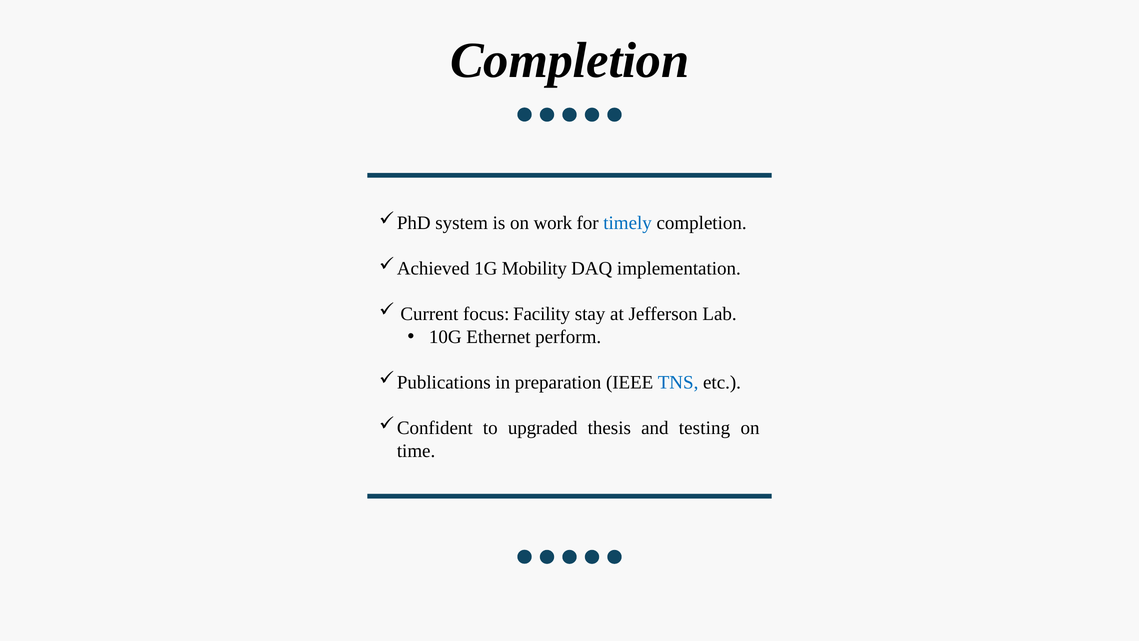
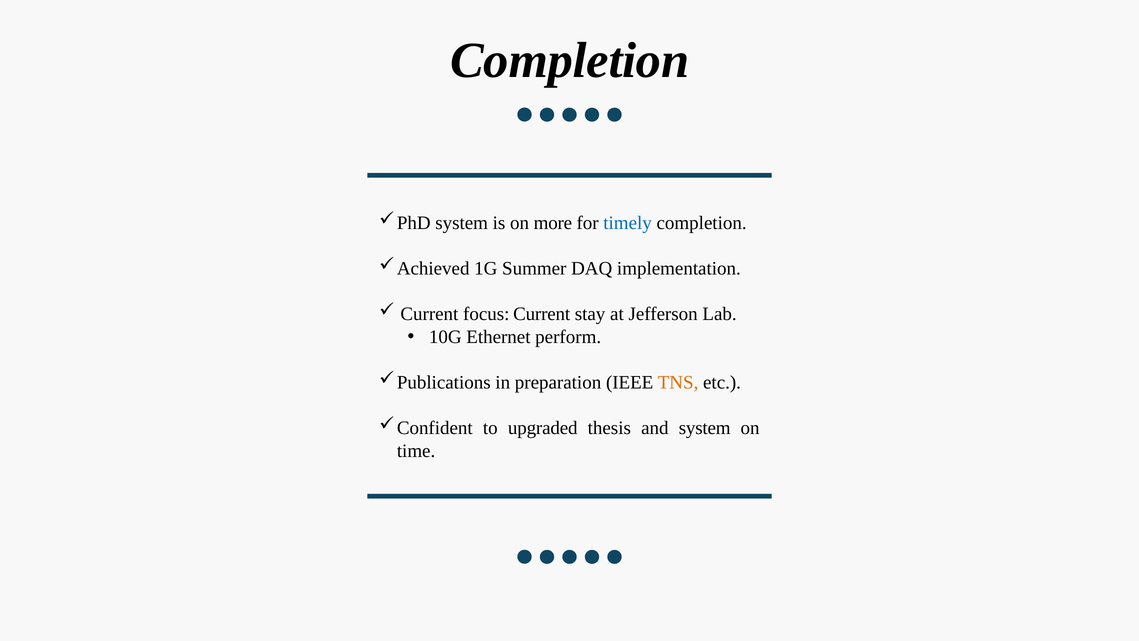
work: work -> more
Mobility: Mobility -> Summer
focus Facility: Facility -> Current
TNS colour: blue -> orange
and testing: testing -> system
